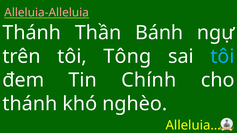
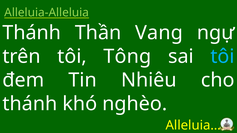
Alleluia-Alleluia colour: pink -> light green
Bánh: Bánh -> Vang
Chính: Chính -> Nhiêu
